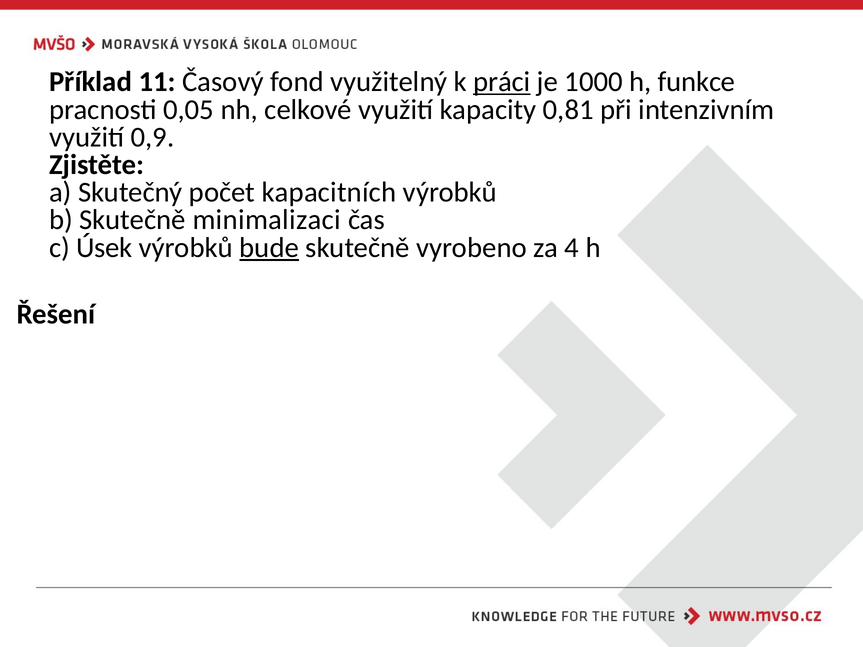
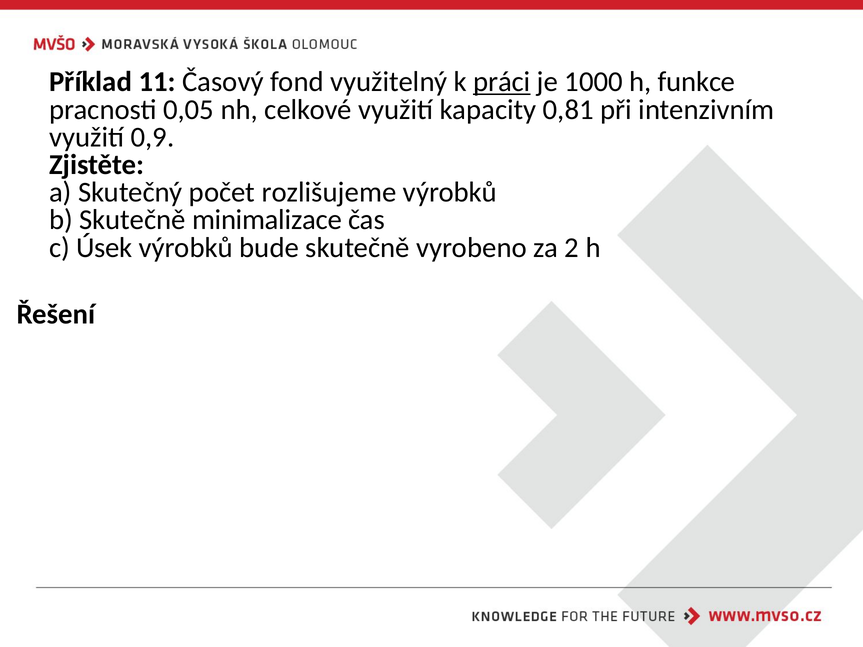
kapacitních: kapacitních -> rozlišujeme
minimalizaci: minimalizaci -> minimalizace
bude underline: present -> none
4: 4 -> 2
